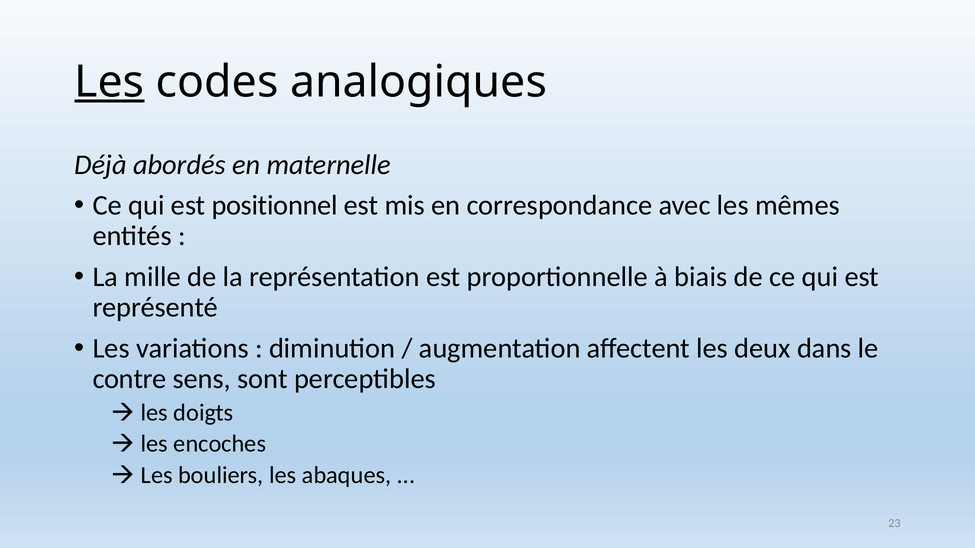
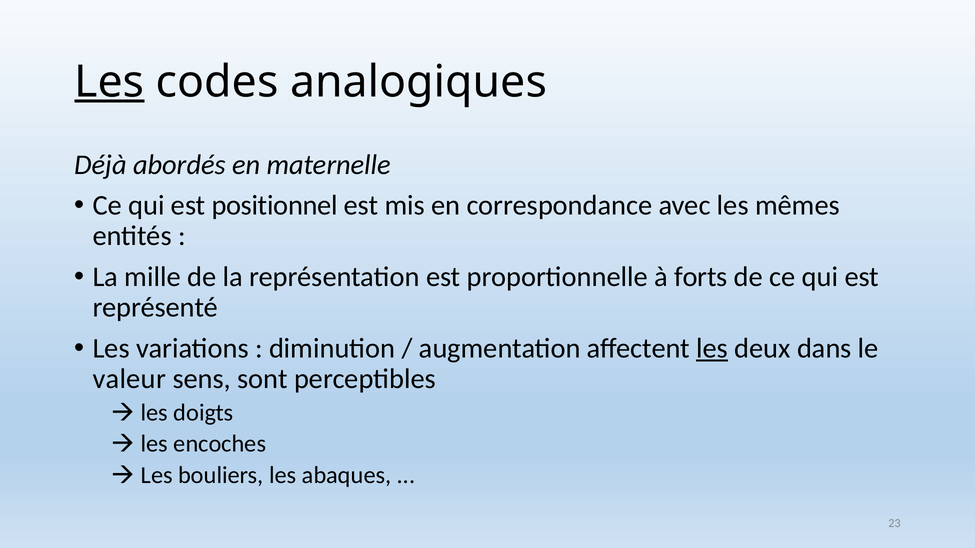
biais: biais -> forts
les at (712, 349) underline: none -> present
contre: contre -> valeur
